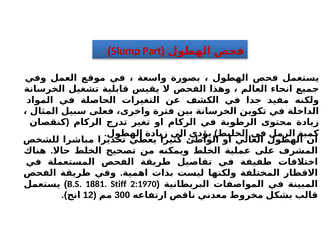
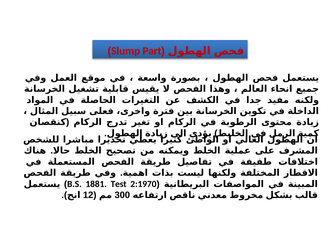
Stiff: Stiff -> Test
